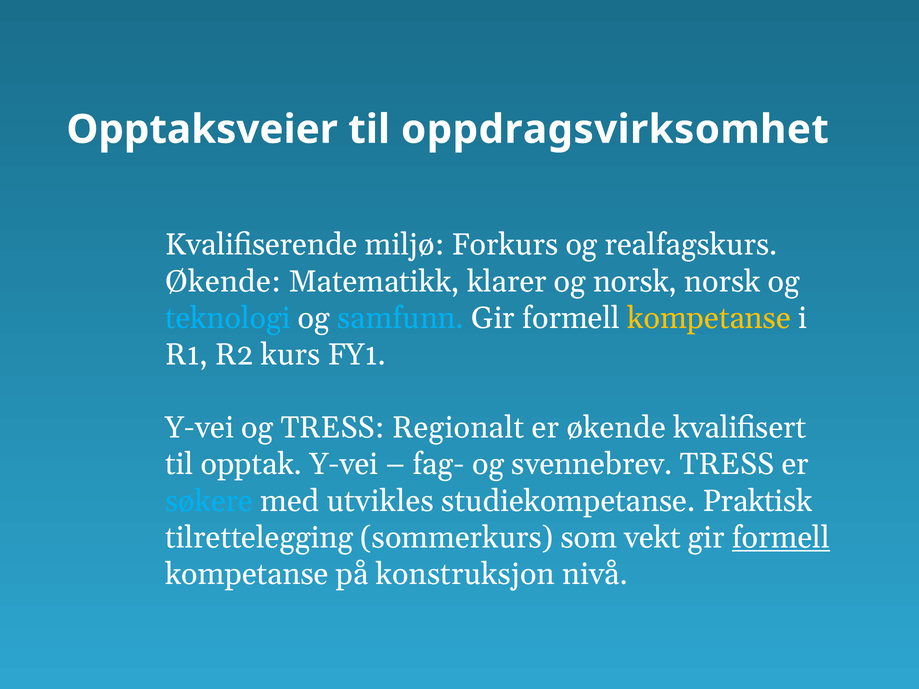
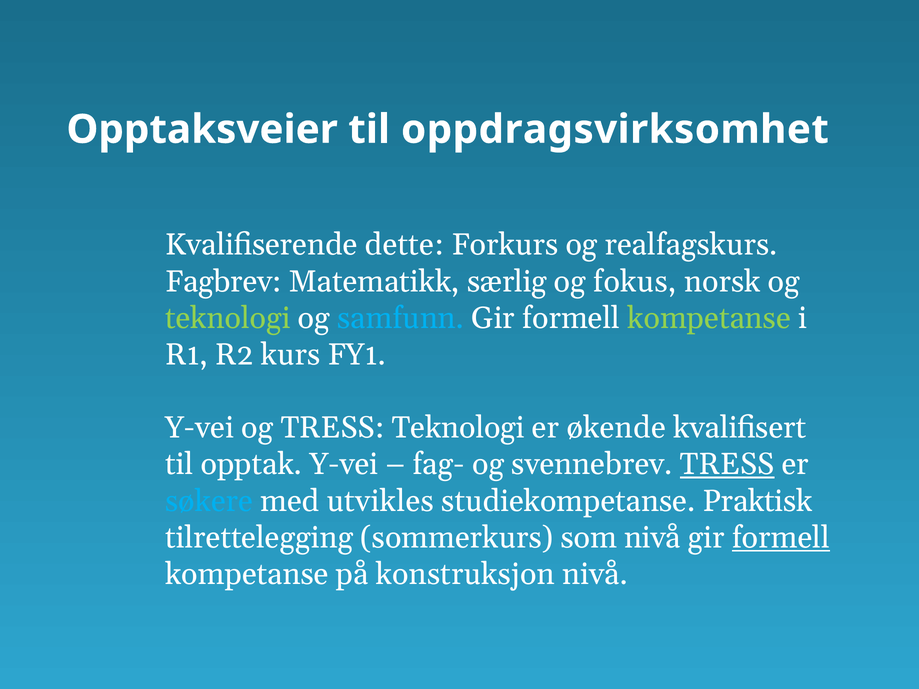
miljø: miljø -> dette
Økende at (223, 282): Økende -> Fagbrev
klarer: klarer -> særlig
og norsk: norsk -> fokus
teknologi at (228, 318) colour: light blue -> light green
kompetanse at (709, 318) colour: yellow -> light green
TRESS Regionalt: Regionalt -> Teknologi
TRESS at (727, 465) underline: none -> present
som vekt: vekt -> nivå
